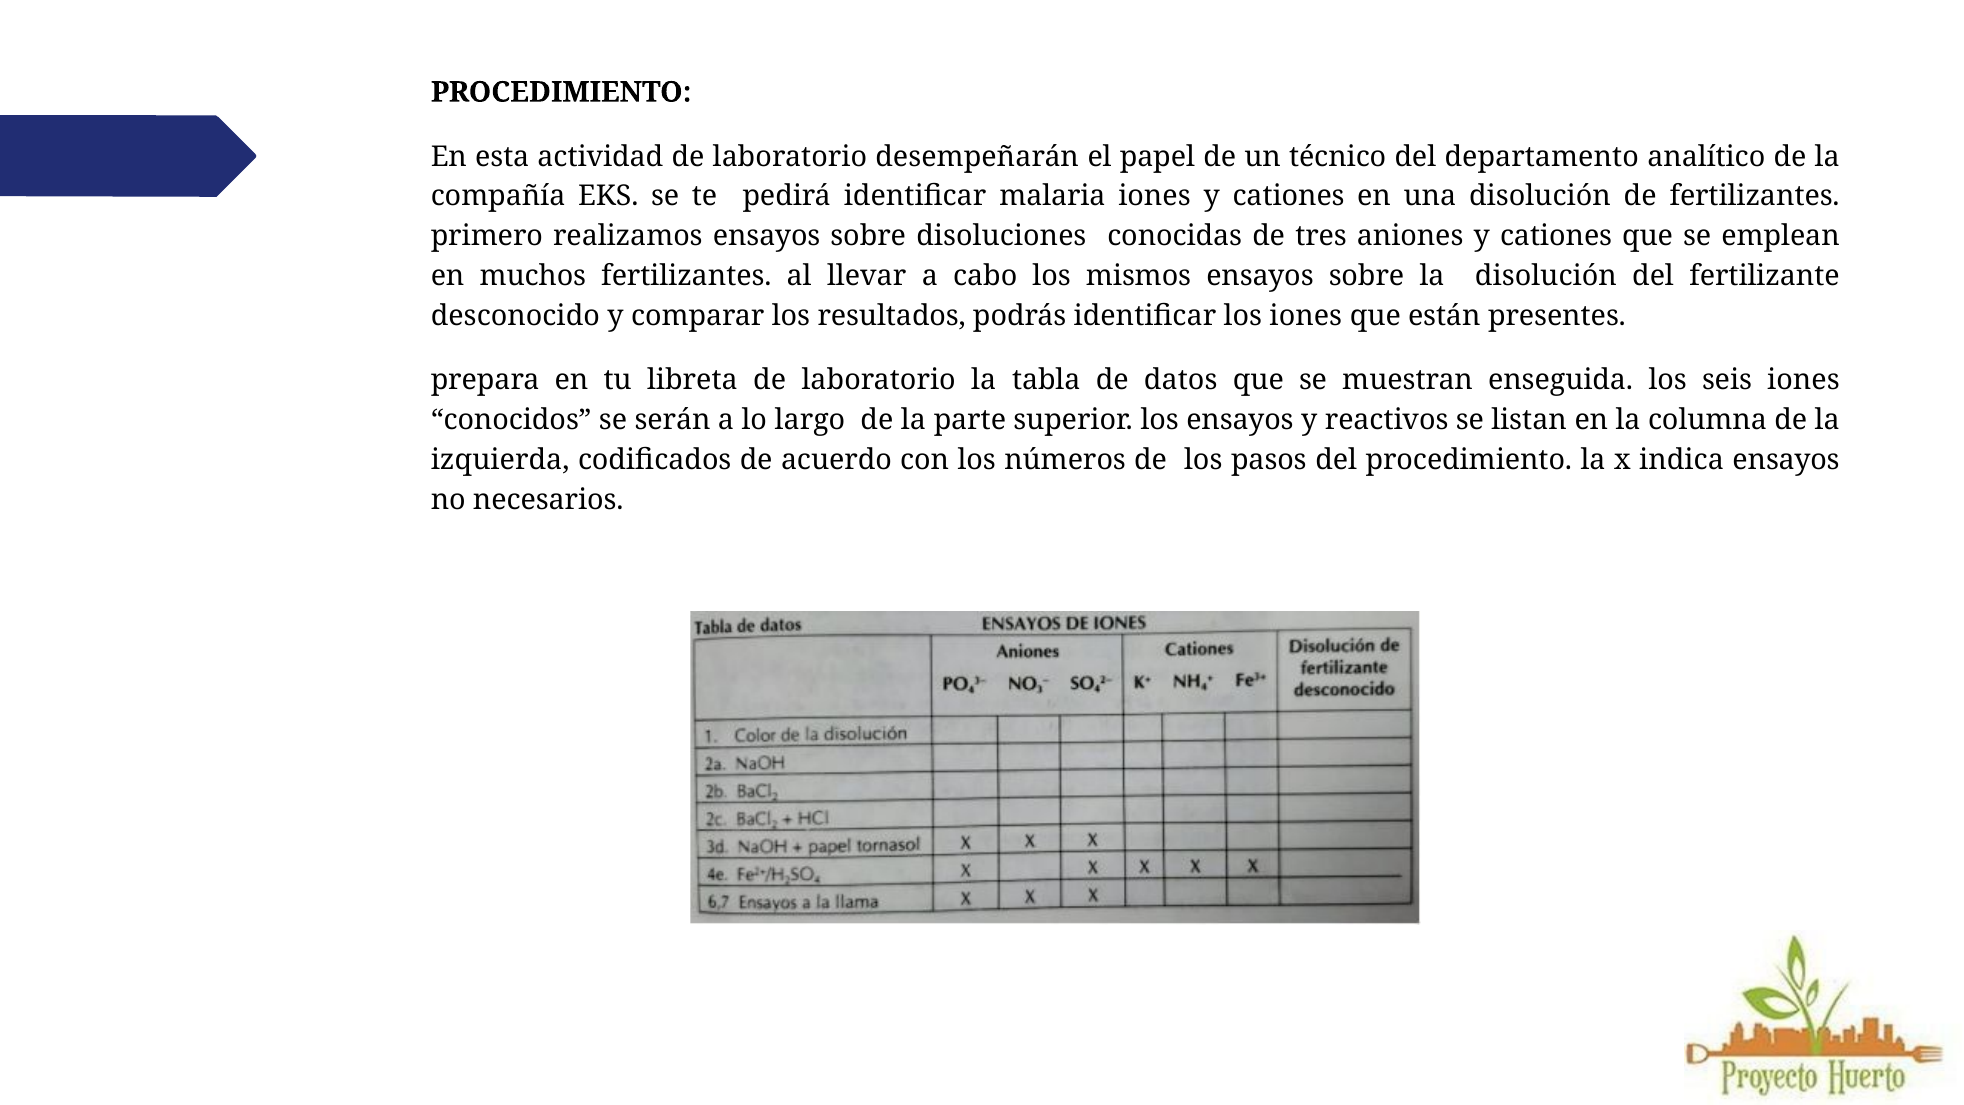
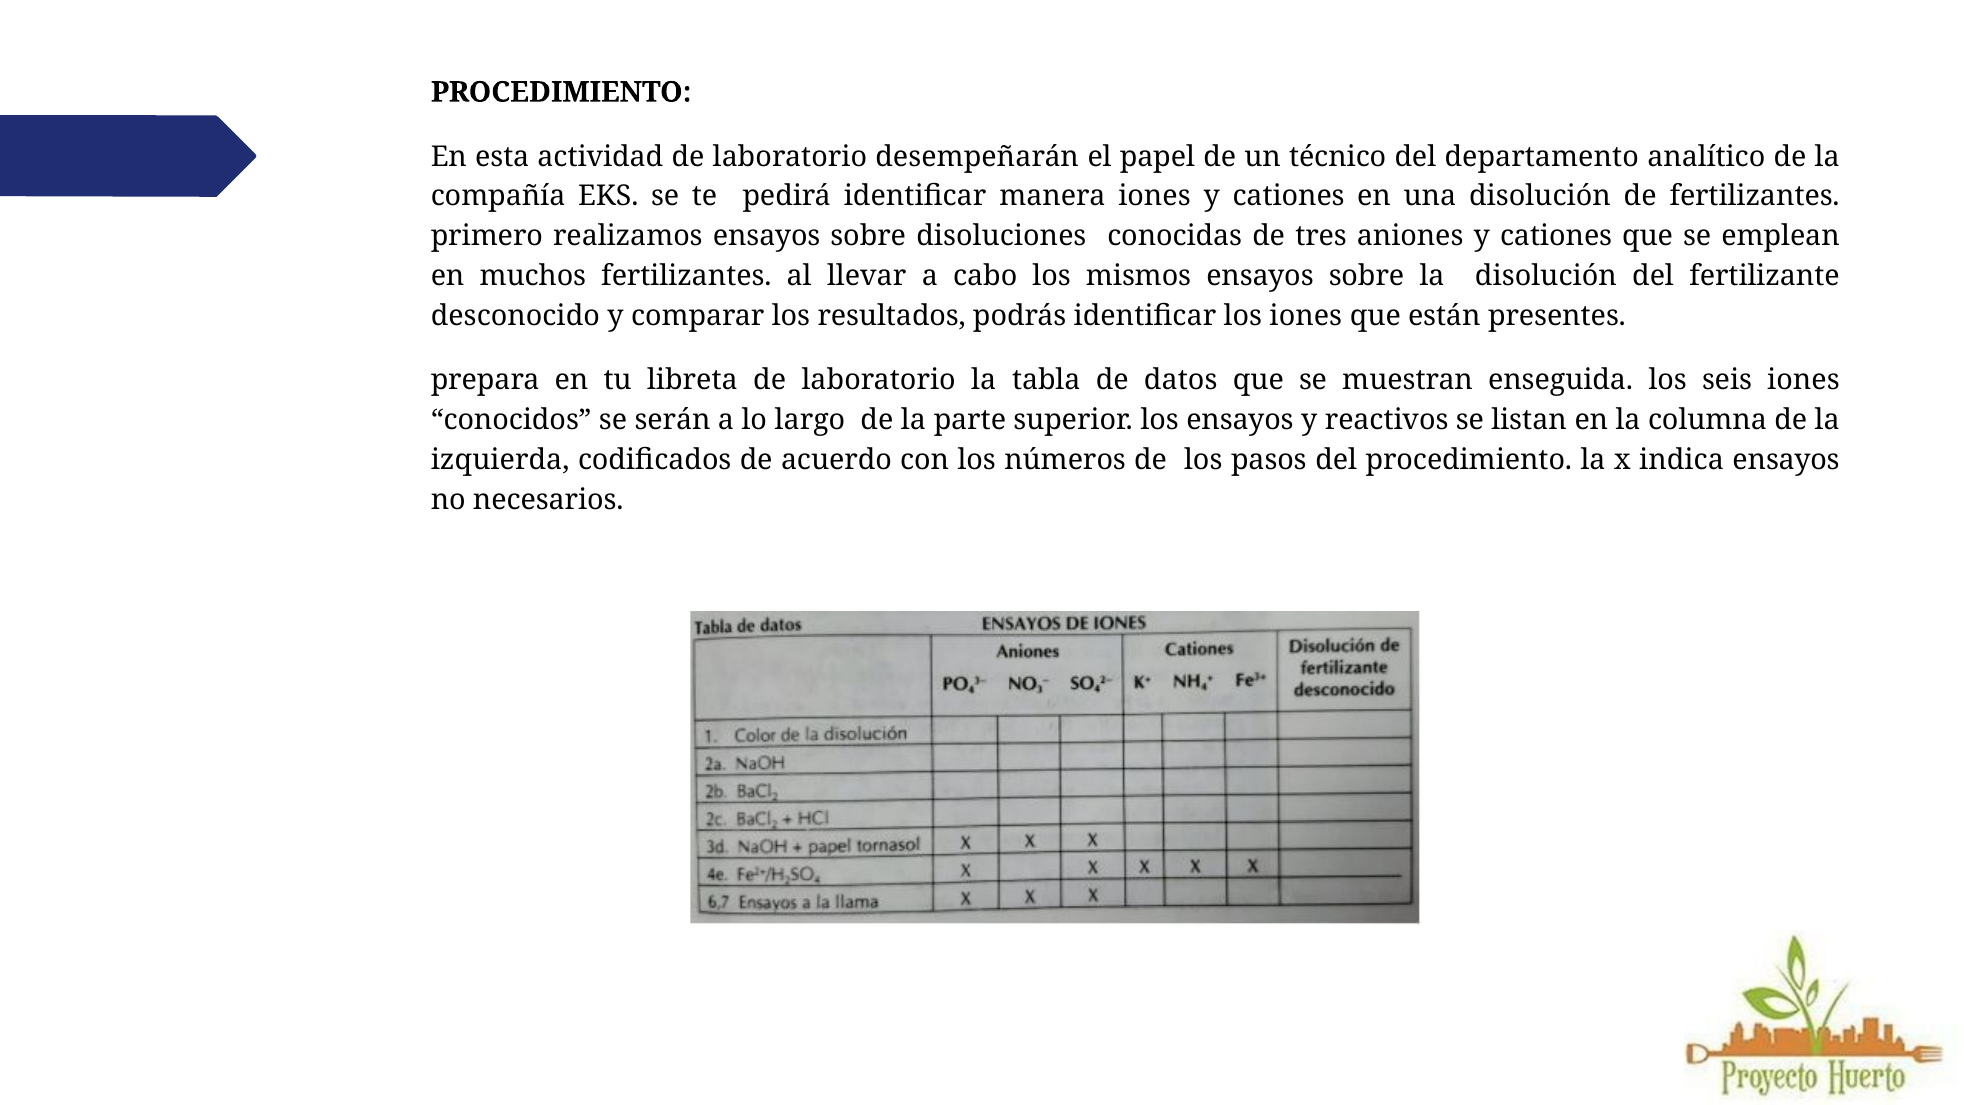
malaria: malaria -> manera
